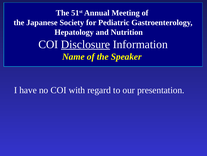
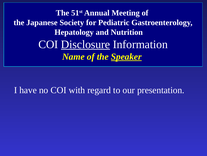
Speaker underline: none -> present
